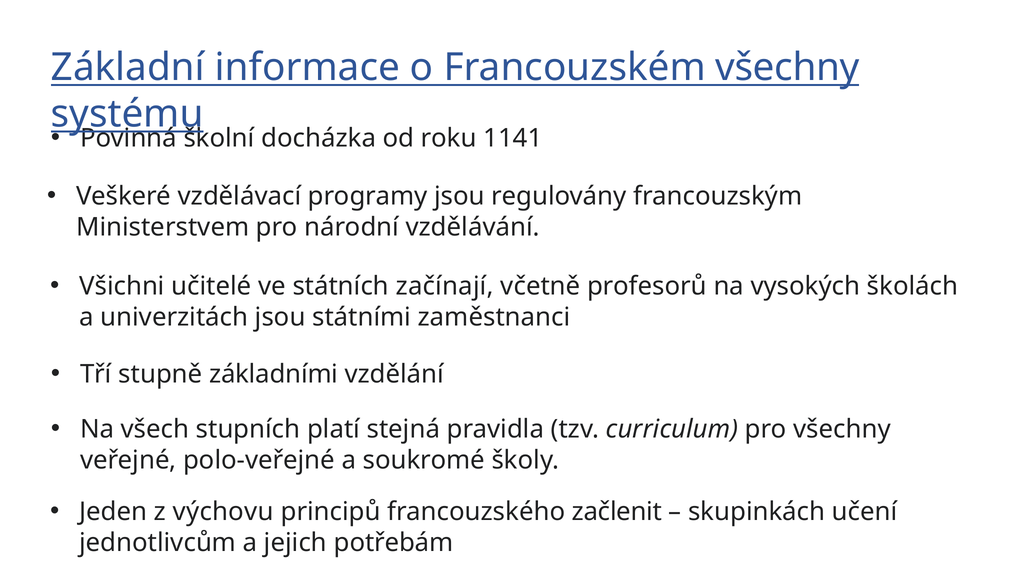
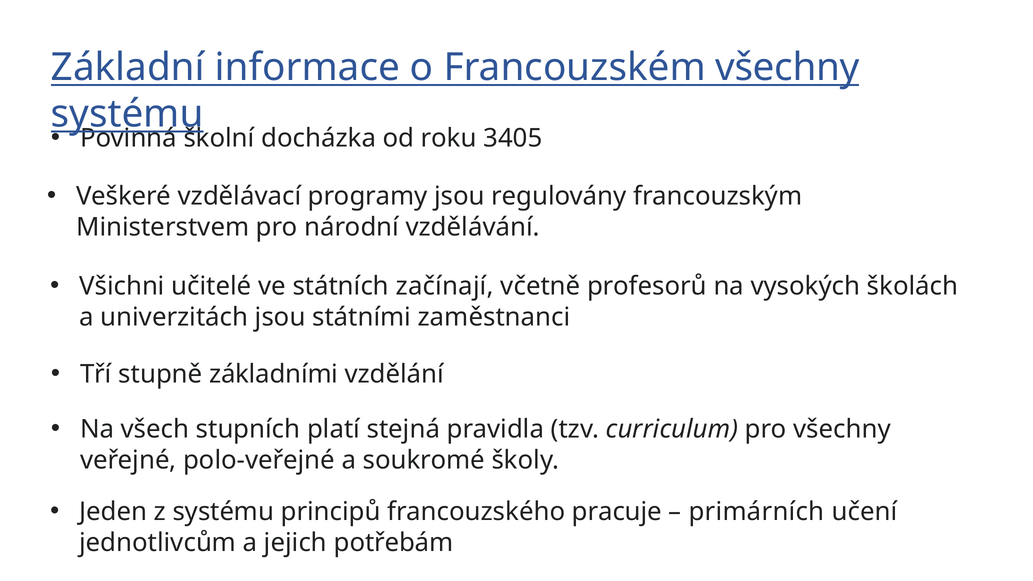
1141: 1141 -> 3405
z výchovu: výchovu -> systému
začlenit: začlenit -> pracuje
skupinkách: skupinkách -> primárních
